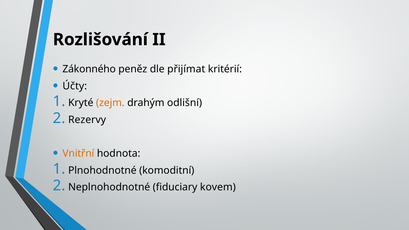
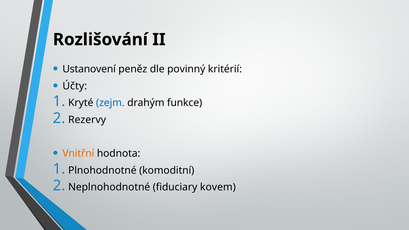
Zákonného: Zákonného -> Ustanovení
přijímat: přijímat -> povinný
zejm colour: orange -> blue
odlišní: odlišní -> funkce
